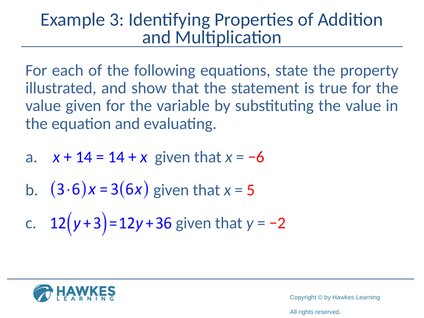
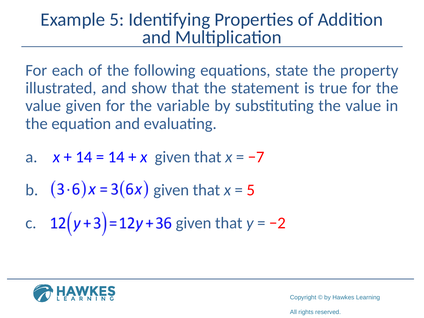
Example 3: 3 -> 5
−6: −6 -> −7
